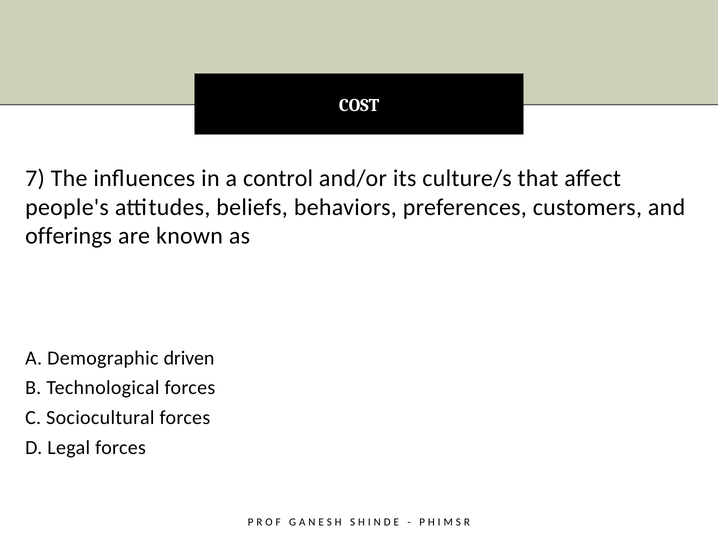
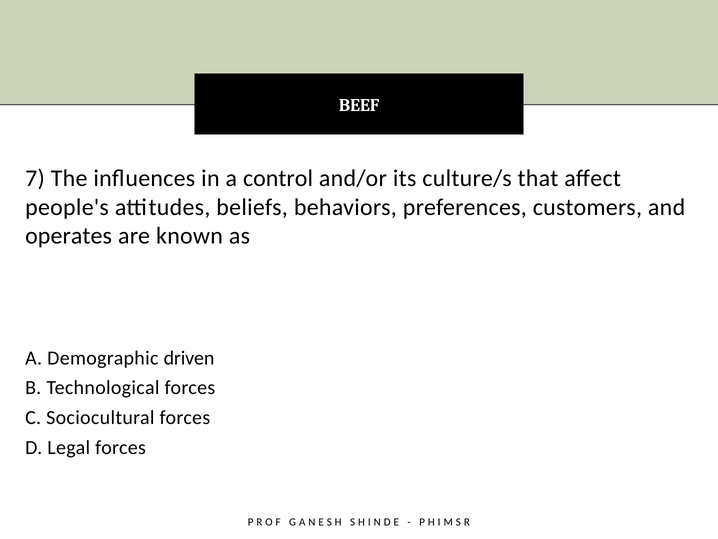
COST: COST -> BEEF
offerings: offerings -> operates
